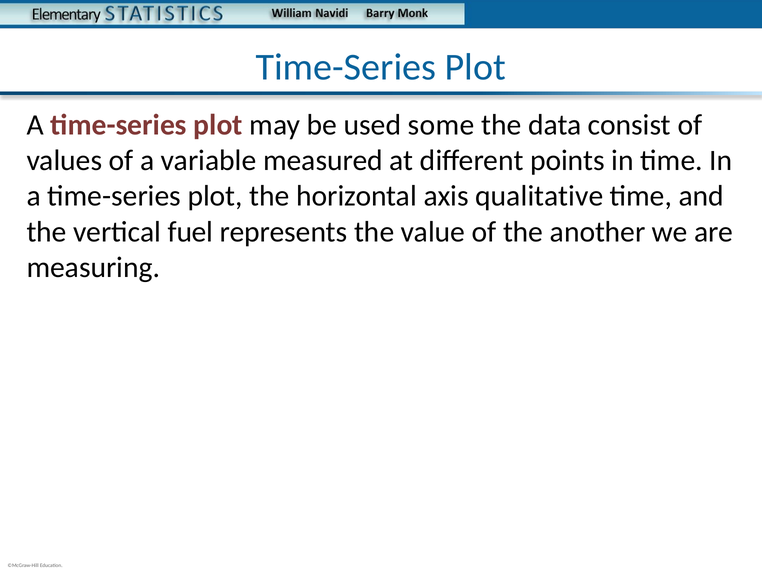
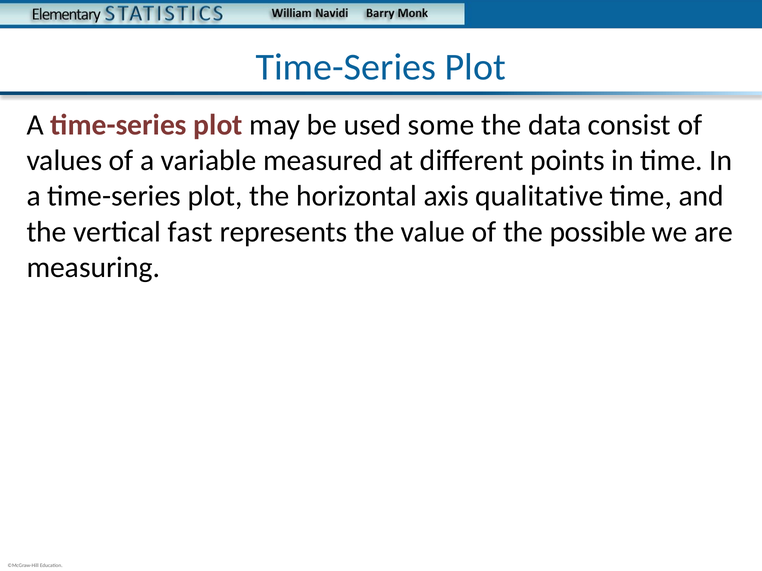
fuel: fuel -> fast
another: another -> possible
